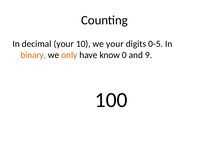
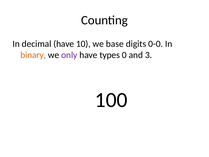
decimal your: your -> have
we your: your -> base
0-5: 0-5 -> 0-0
only colour: orange -> purple
know: know -> types
9: 9 -> 3
